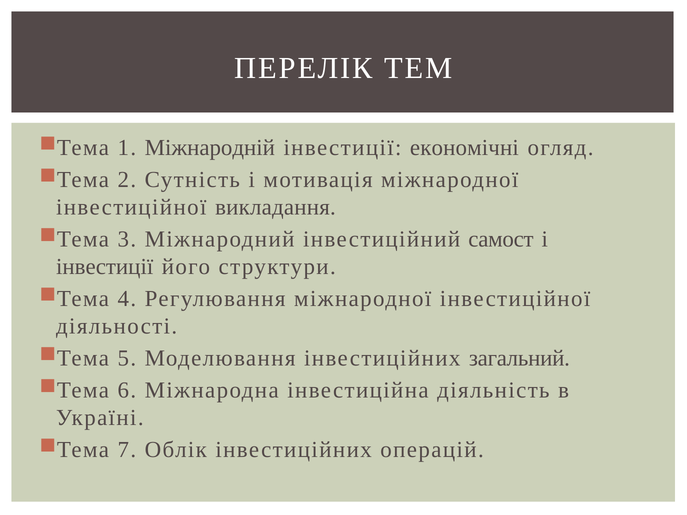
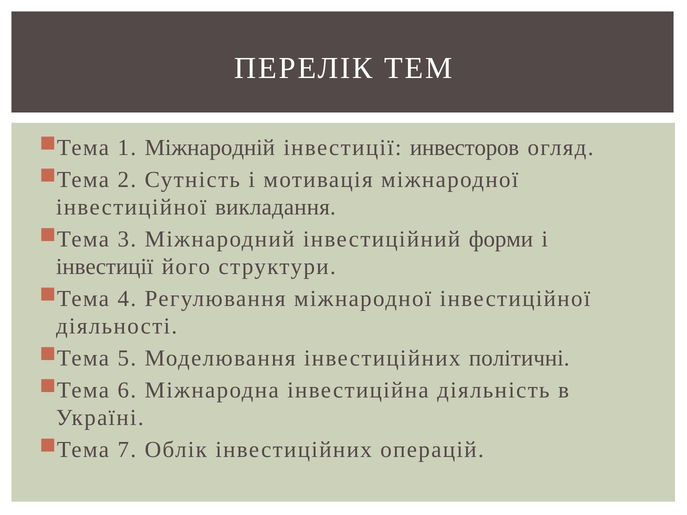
економічні: економічні -> инвесторов
самост: самост -> форми
загальний: загальний -> політичні
